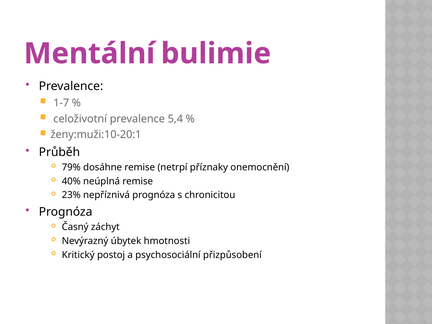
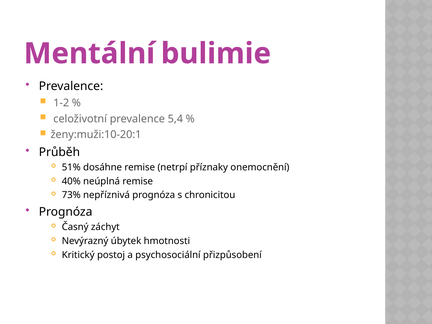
1-7: 1-7 -> 1-2
79%: 79% -> 51%
23%: 23% -> 73%
